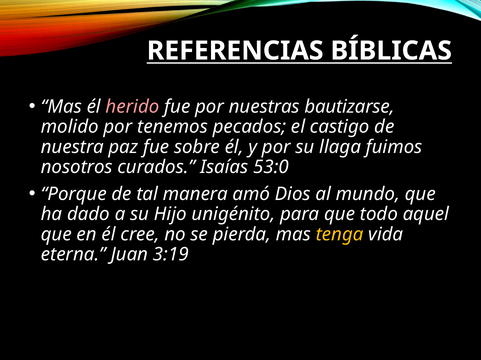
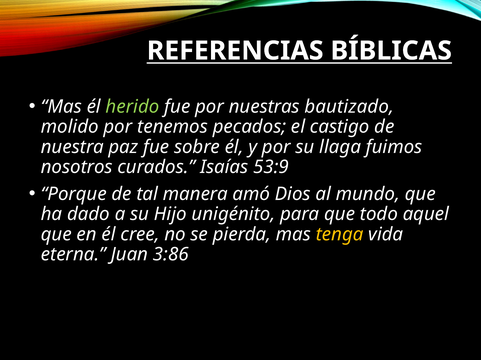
herido colour: pink -> light green
bautizarse: bautizarse -> bautizado
53:0: 53:0 -> 53:9
3:19: 3:19 -> 3:86
